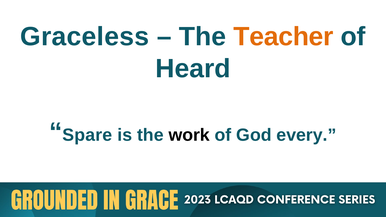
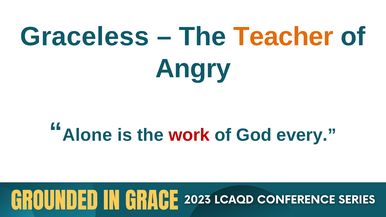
Heard: Heard -> Angry
Spare: Spare -> Alone
work colour: black -> red
